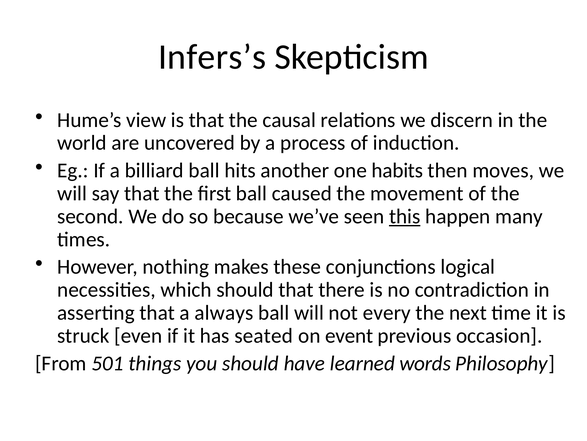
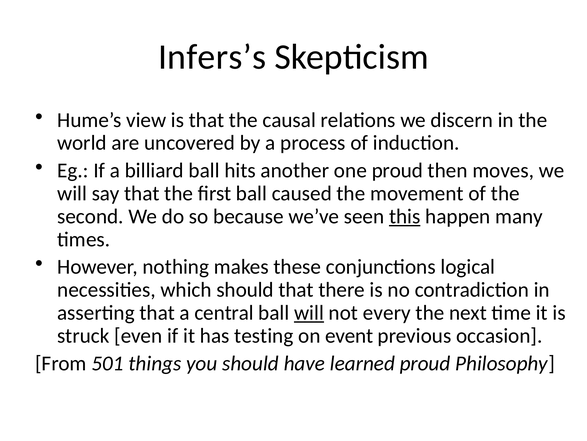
one habits: habits -> proud
always: always -> central
will at (309, 312) underline: none -> present
seated: seated -> testing
learned words: words -> proud
